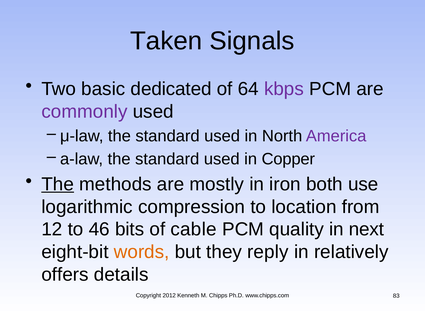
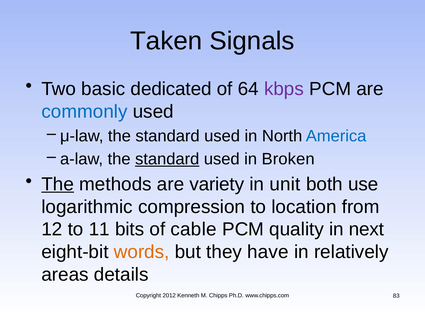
commonly colour: purple -> blue
America colour: purple -> blue
standard at (167, 159) underline: none -> present
Copper: Copper -> Broken
mostly: mostly -> variety
iron: iron -> unit
46: 46 -> 11
reply: reply -> have
offers: offers -> areas
